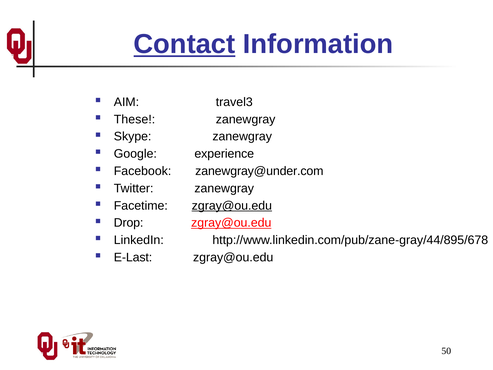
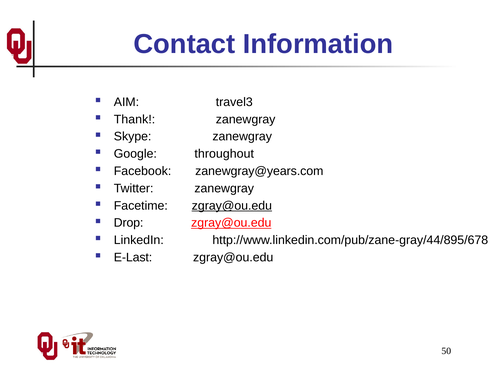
Contact underline: present -> none
These: These -> Thank
experience: experience -> throughout
zanewgray@under.com: zanewgray@under.com -> zanewgray@years.com
